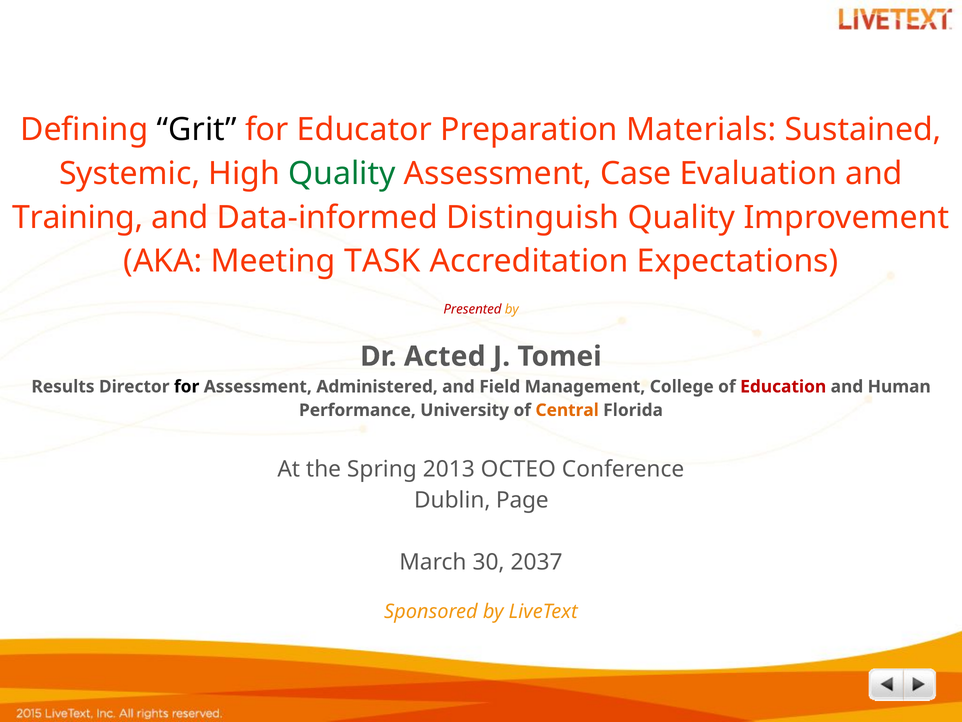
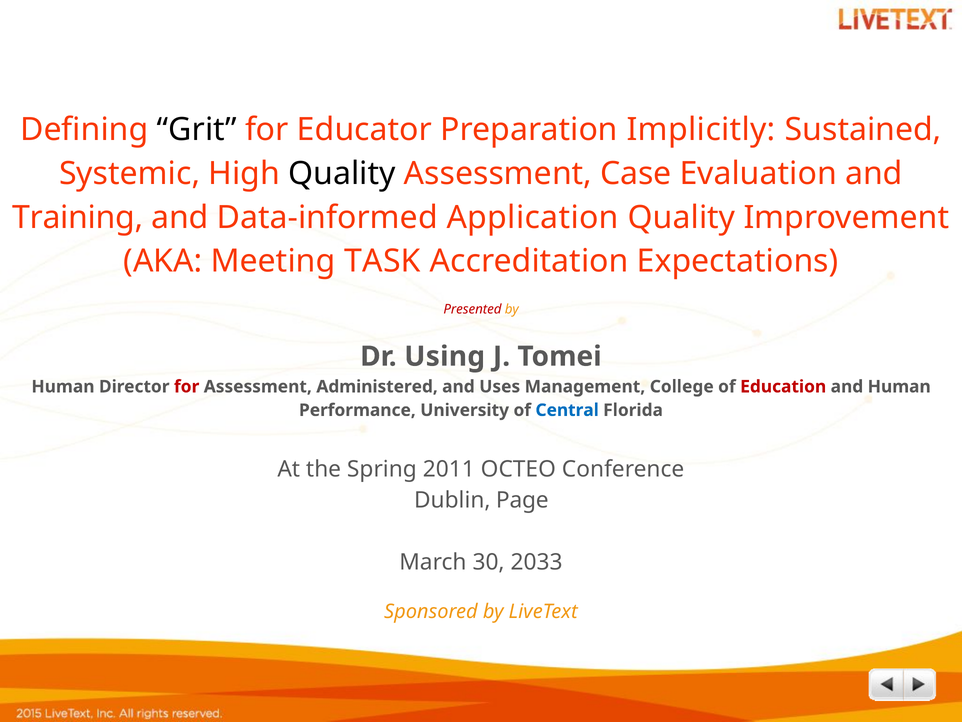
Materials: Materials -> Implicitly
Quality at (342, 173) colour: green -> black
Distinguish: Distinguish -> Application
Acted: Acted -> Using
Results at (63, 386): Results -> Human
for at (187, 386) colour: black -> red
Field: Field -> Uses
Central colour: orange -> blue
2013: 2013 -> 2011
2037: 2037 -> 2033
